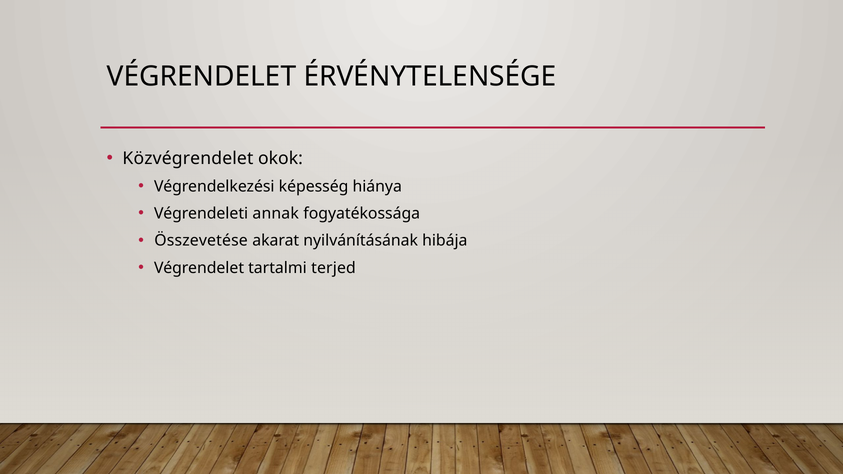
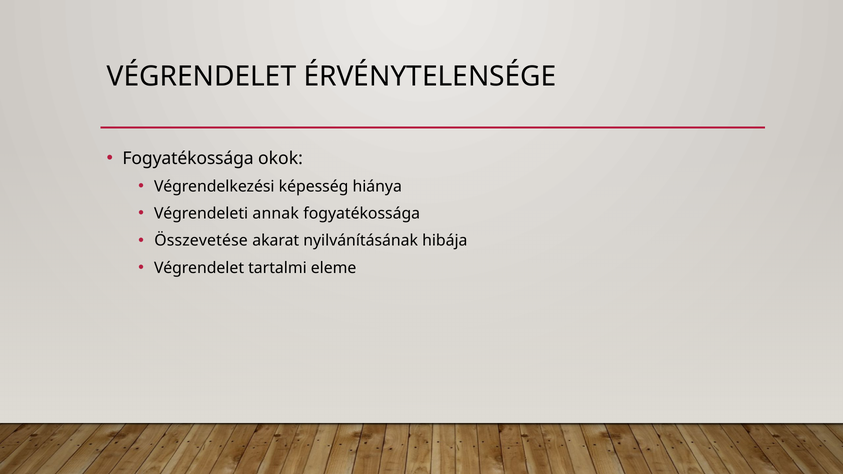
Közvégrendelet at (188, 159): Közvégrendelet -> Fogyatékossága
terjed: terjed -> eleme
